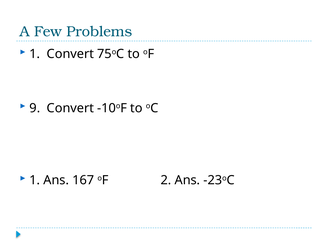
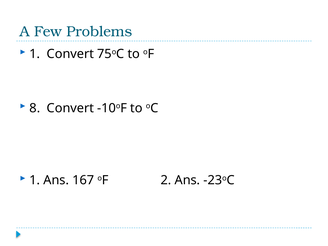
9: 9 -> 8
